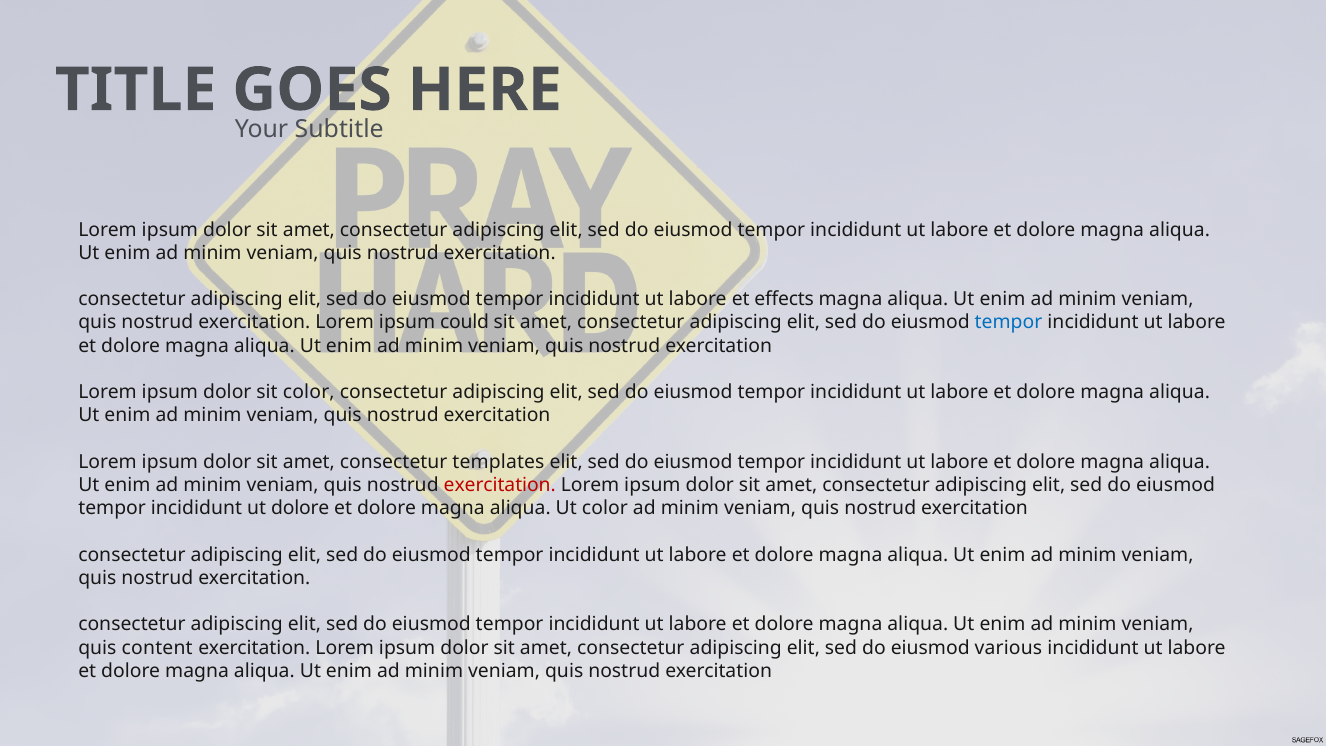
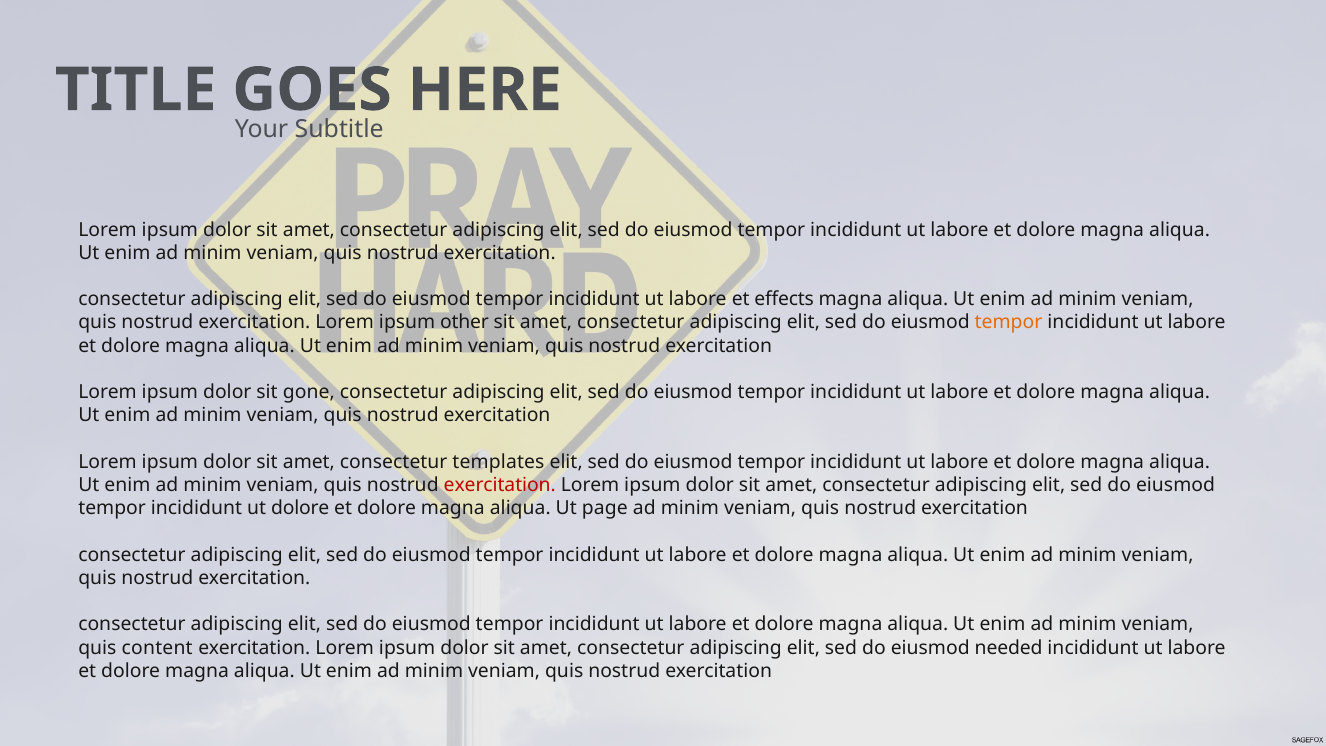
could: could -> other
tempor at (1009, 322) colour: blue -> orange
sit color: color -> gone
Ut color: color -> page
various: various -> needed
